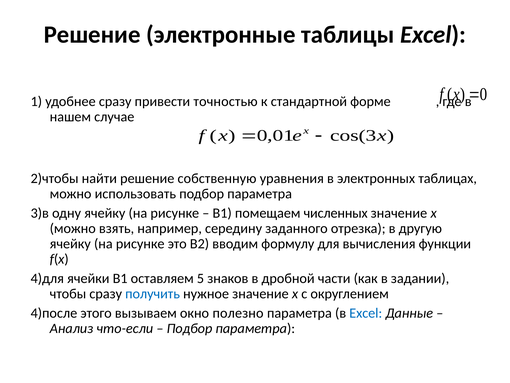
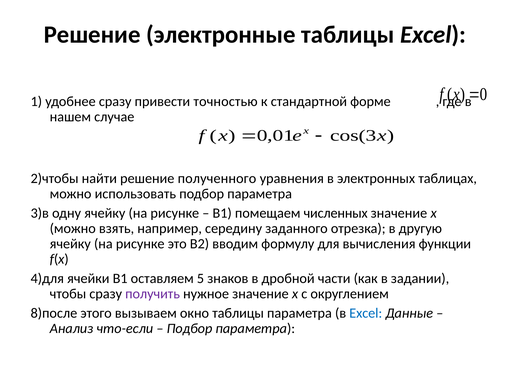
собственную: собственную -> полученного
получить colour: blue -> purple
4)после: 4)после -> 8)после
окно полезно: полезно -> таблицы
